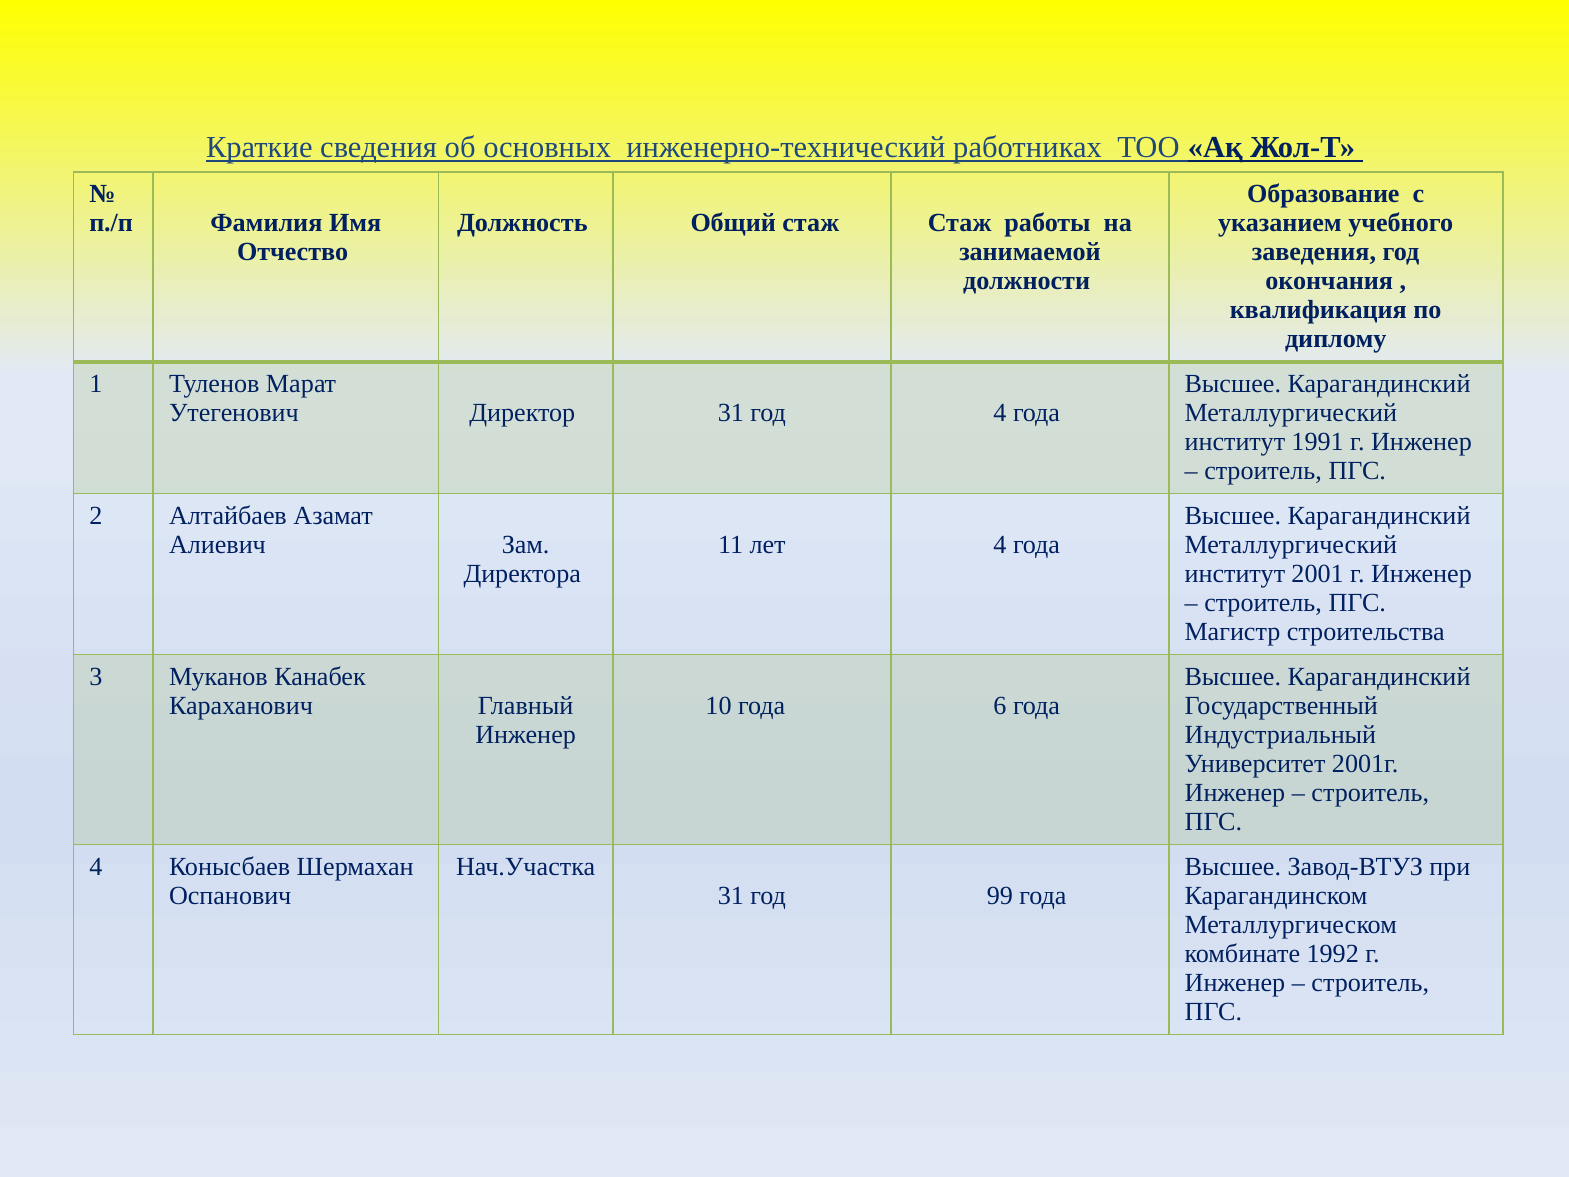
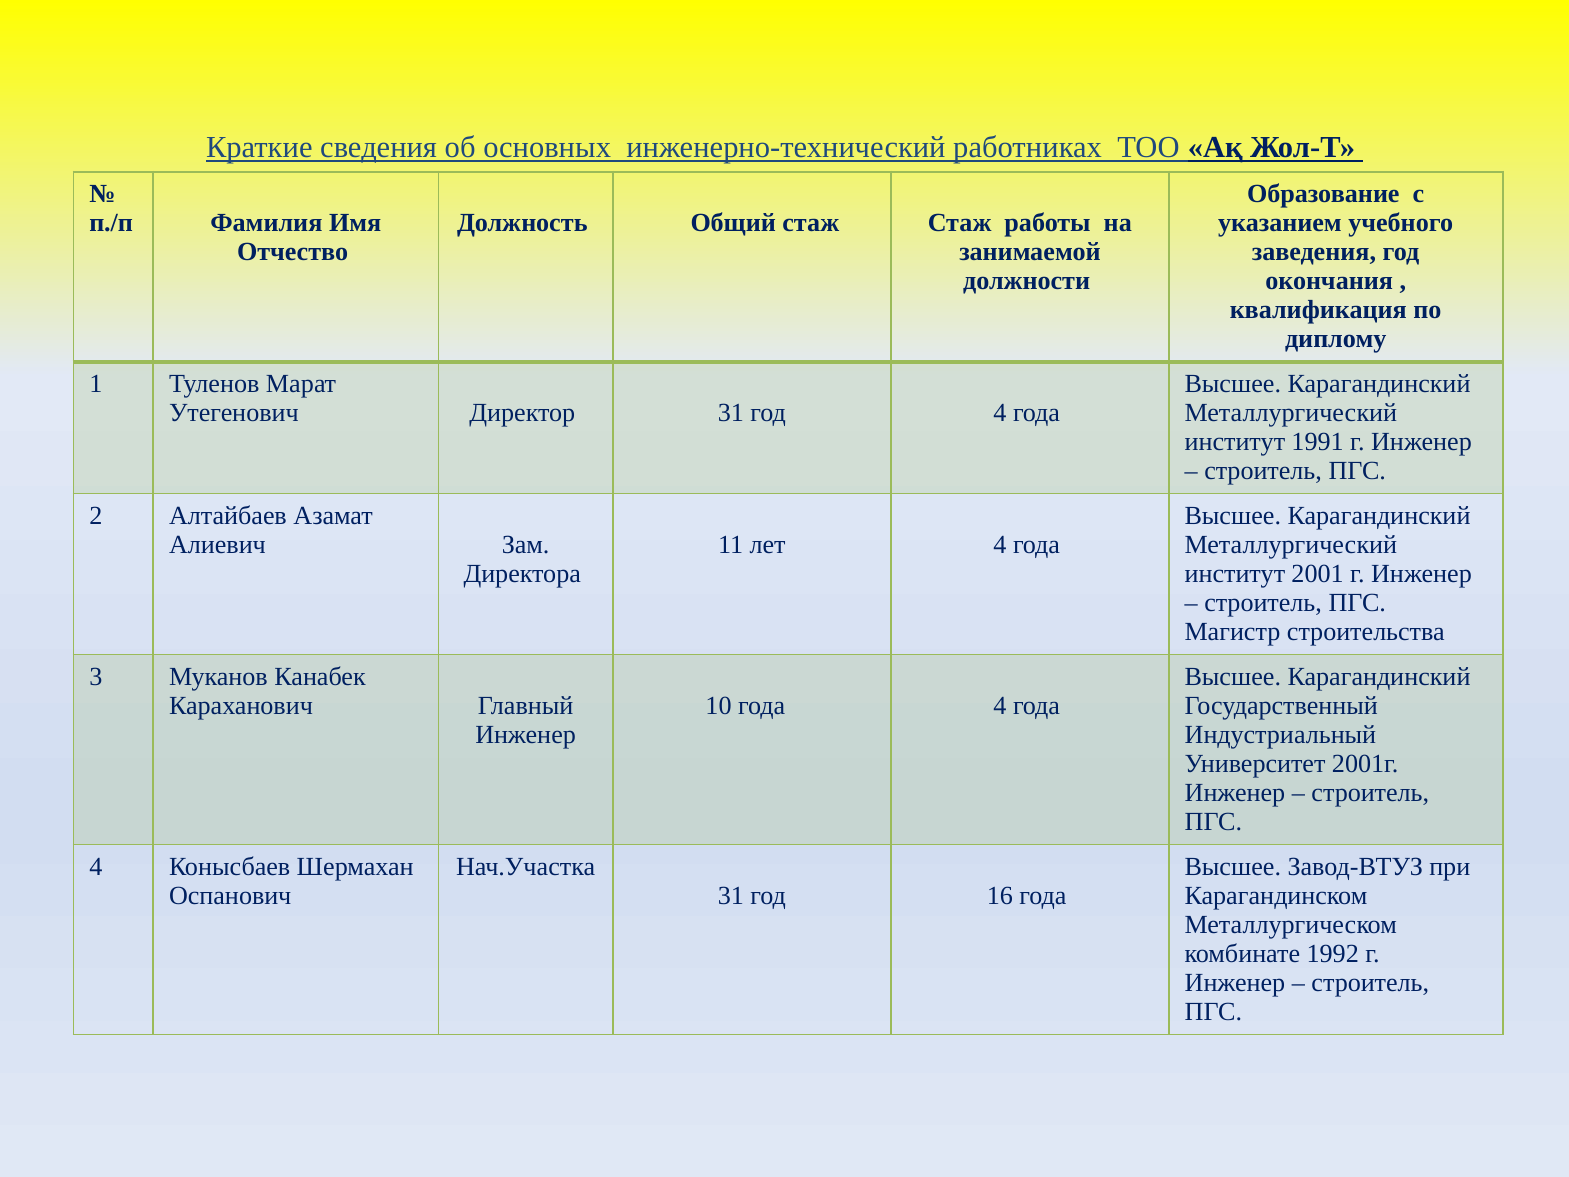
года 6: 6 -> 4
99: 99 -> 16
